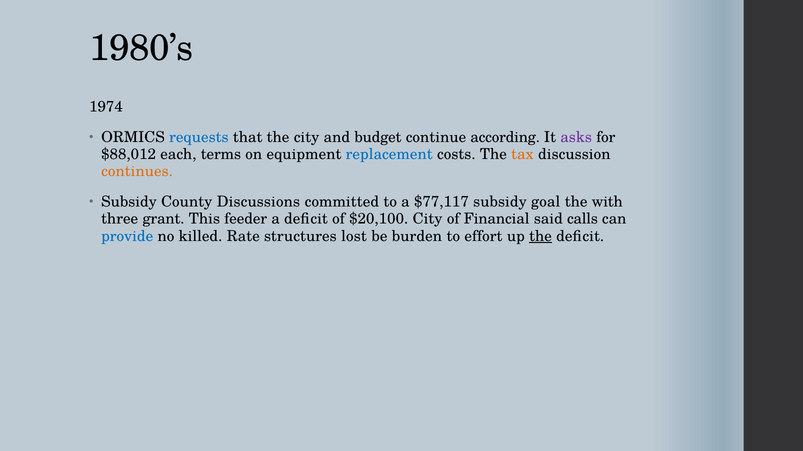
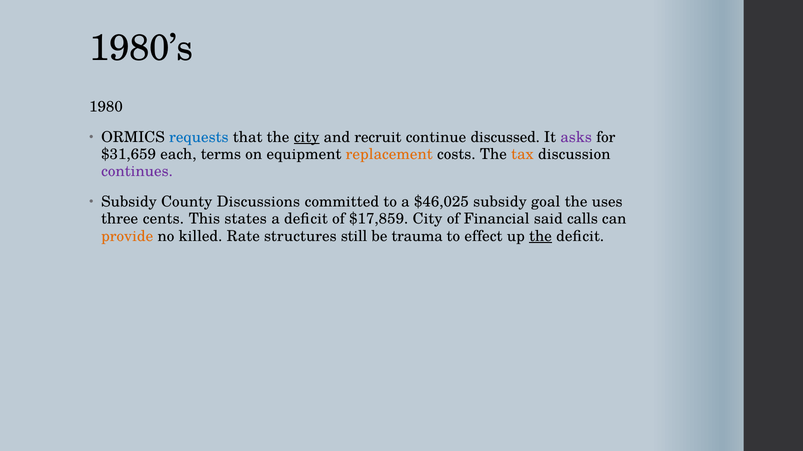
1974: 1974 -> 1980
city at (307, 137) underline: none -> present
budget: budget -> recruit
according: according -> discussed
$88,012: $88,012 -> $31,659
replacement colour: blue -> orange
continues colour: orange -> purple
$77,117: $77,117 -> $46,025
with: with -> uses
grant: grant -> cents
feeder: feeder -> states
$20,100: $20,100 -> $17,859
provide colour: blue -> orange
lost: lost -> still
burden: burden -> trauma
effort: effort -> effect
